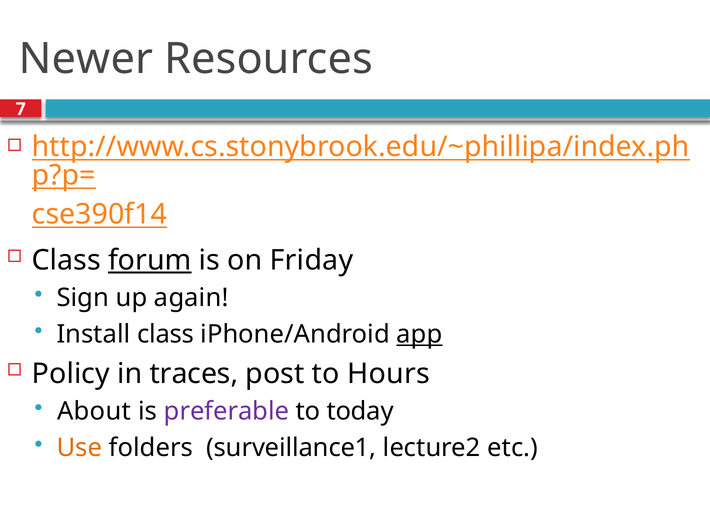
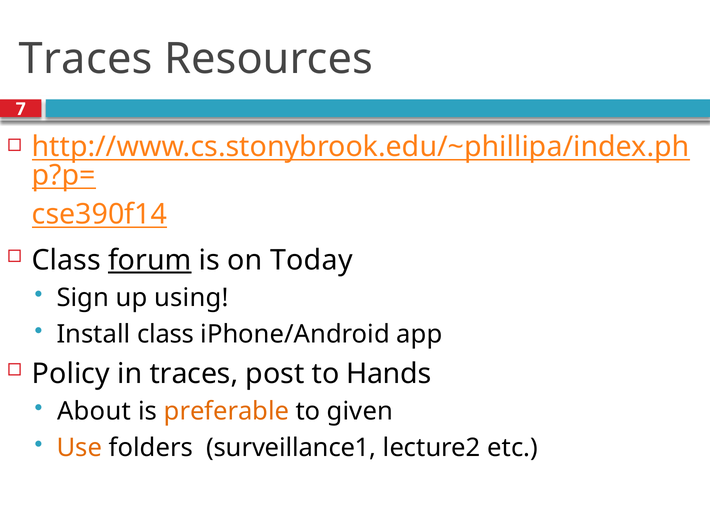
Newer at (86, 59): Newer -> Traces
Friday: Friday -> Today
again: again -> using
app underline: present -> none
Hours: Hours -> Hands
preferable colour: purple -> orange
today: today -> given
